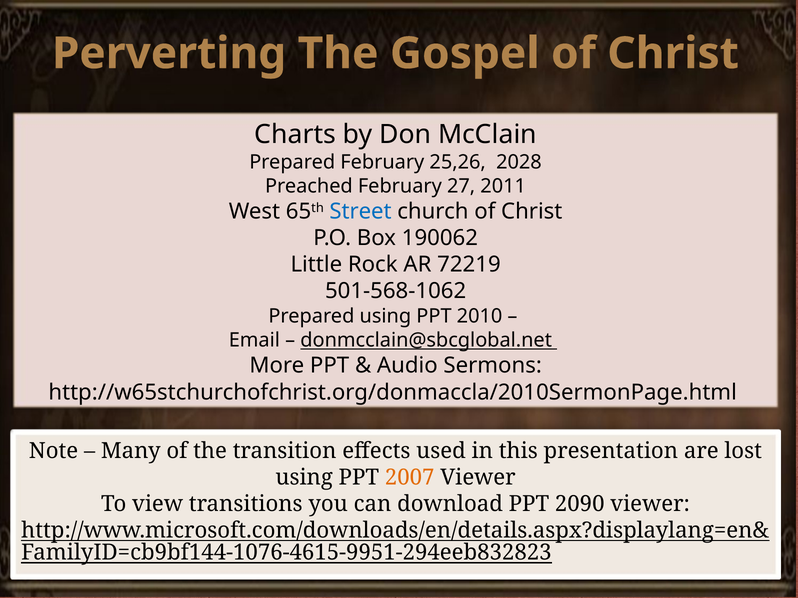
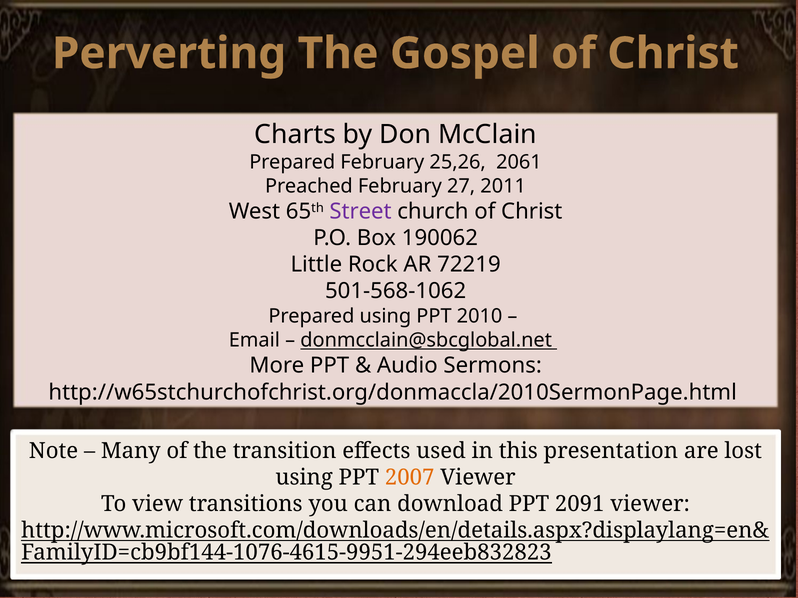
2028: 2028 -> 2061
Street colour: blue -> purple
2090: 2090 -> 2091
